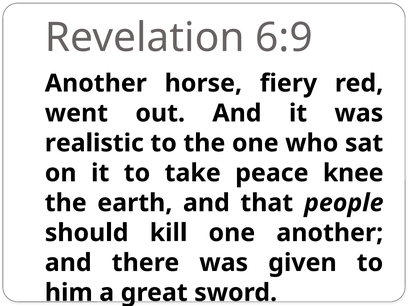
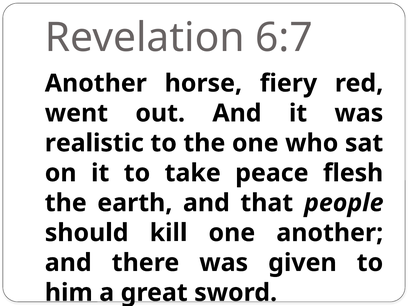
6:9: 6:9 -> 6:7
knee: knee -> flesh
